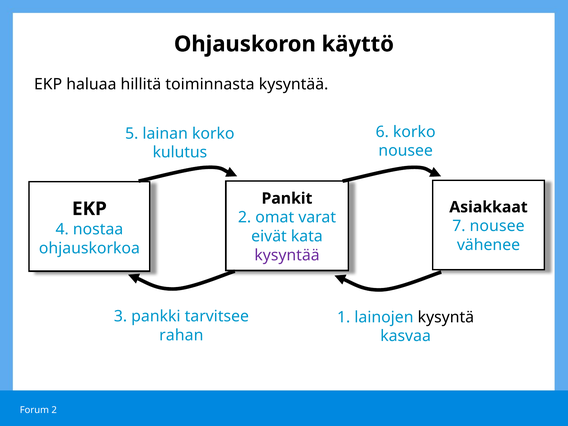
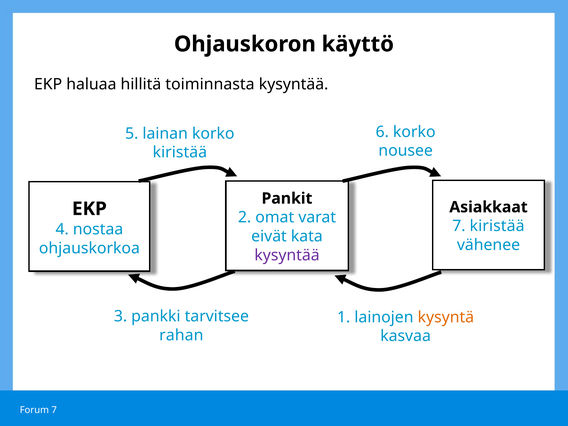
kulutus at (180, 152): kulutus -> kiristää
7 nousee: nousee -> kiristää
kysyntä colour: black -> orange
2 at (54, 410): 2 -> 7
